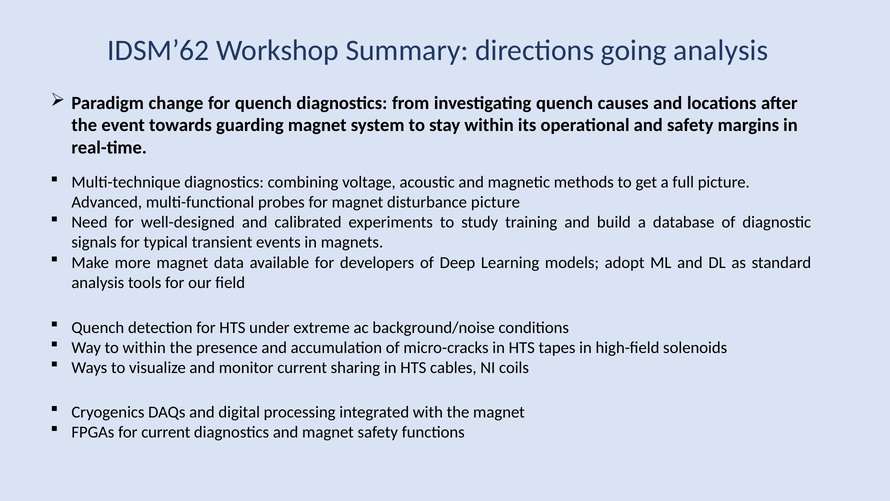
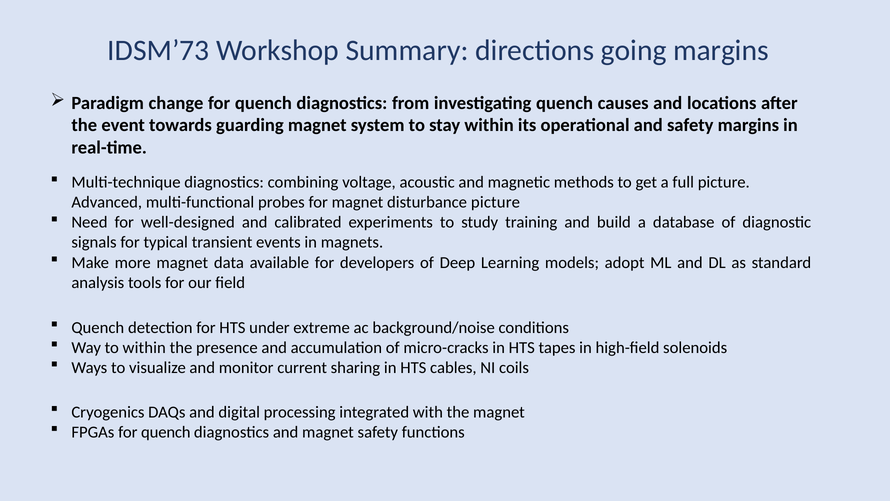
IDSM’62: IDSM’62 -> IDSM’73
going analysis: analysis -> margins
FPGAs for current: current -> quench
